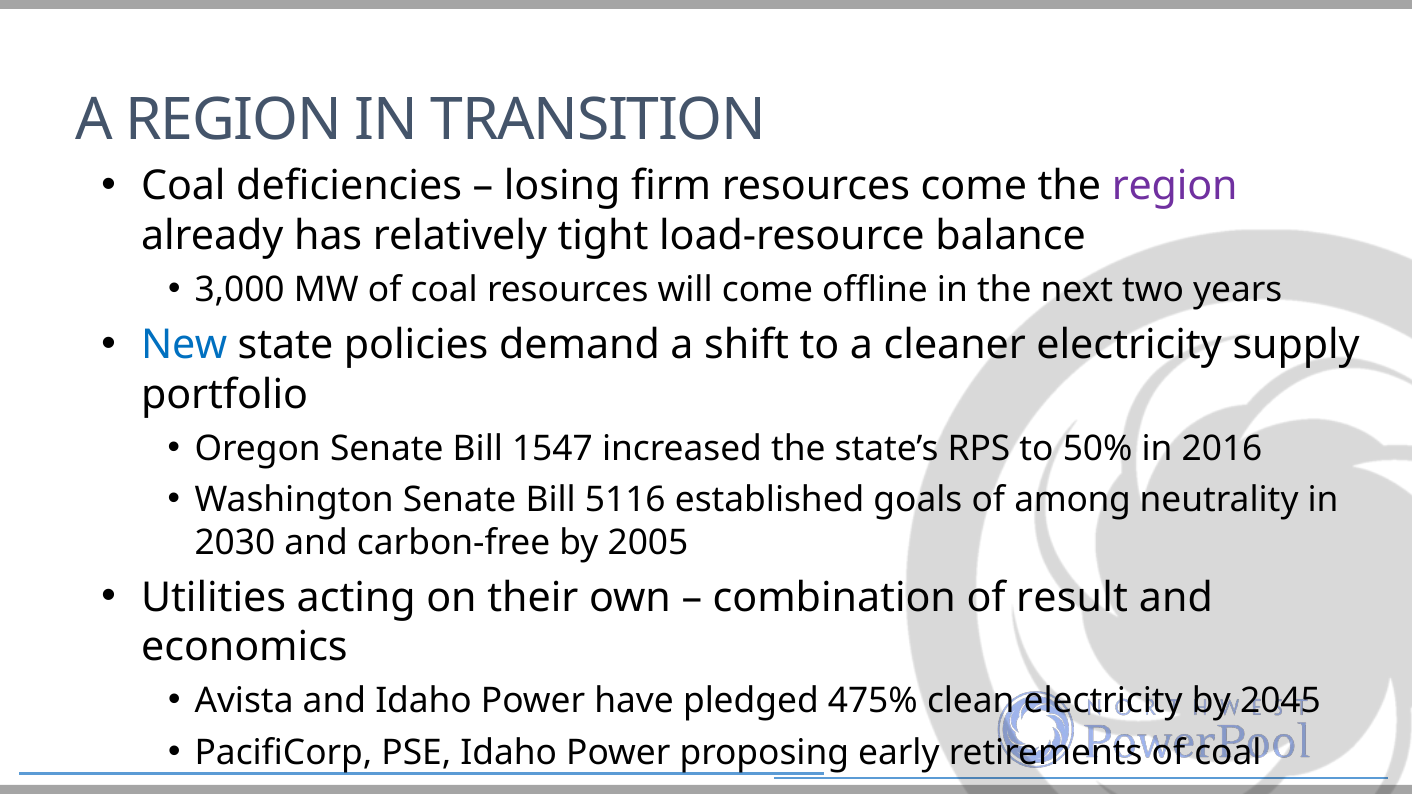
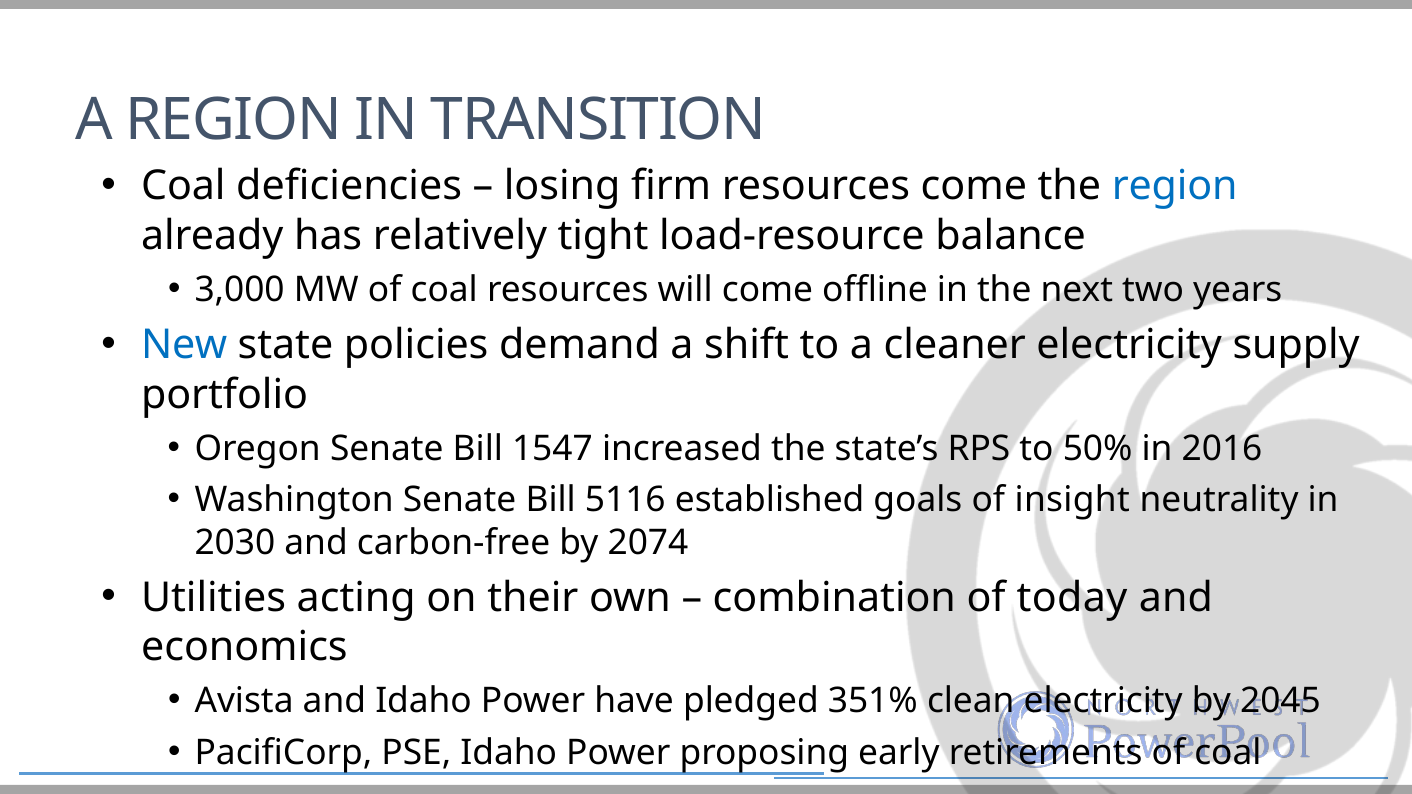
region at (1175, 186) colour: purple -> blue
among: among -> insight
2005: 2005 -> 2074
result: result -> today
475%: 475% -> 351%
